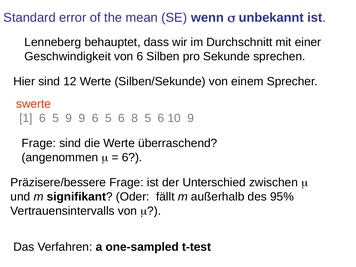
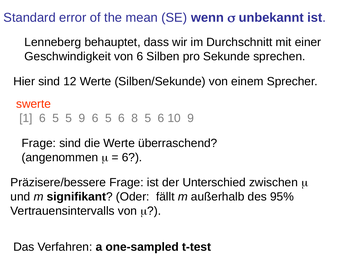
5 9: 9 -> 5
